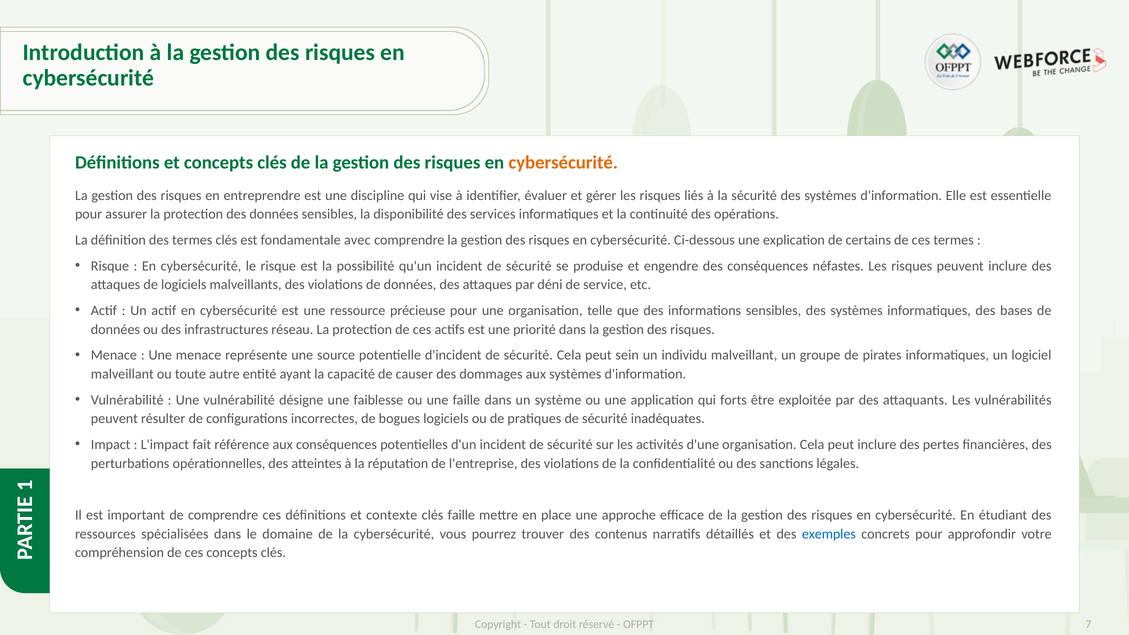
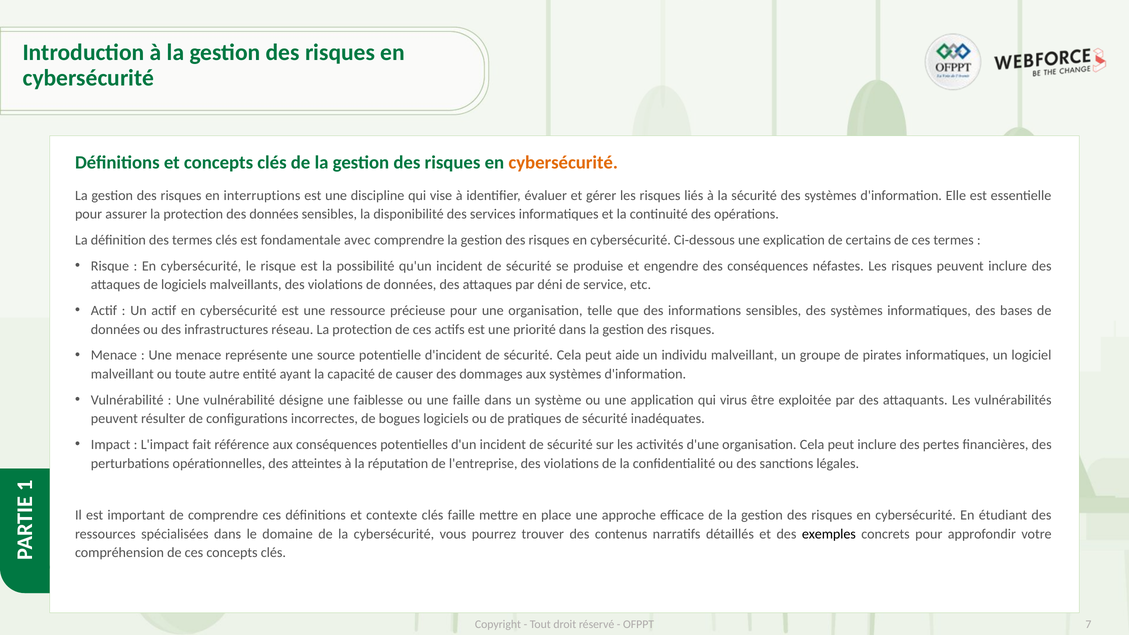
entreprendre: entreprendre -> interruptions
sein: sein -> aide
forts: forts -> virus
exemples colour: blue -> black
